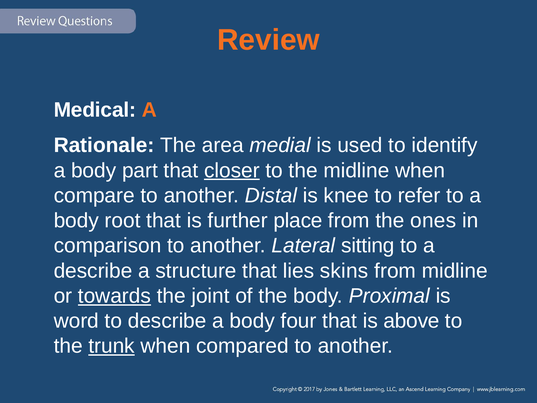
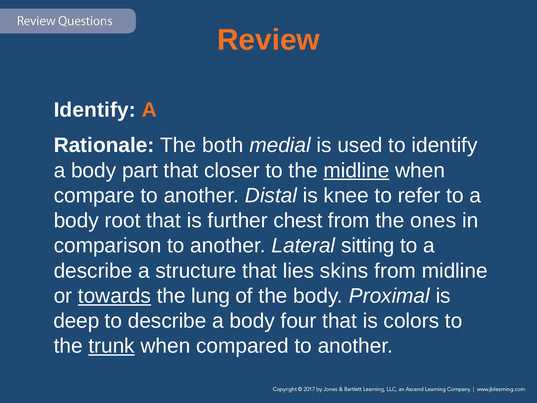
Medical at (95, 110): Medical -> Identify
area: area -> both
closer underline: present -> none
midline at (356, 170) underline: none -> present
place: place -> chest
joint: joint -> lung
word: word -> deep
above: above -> colors
